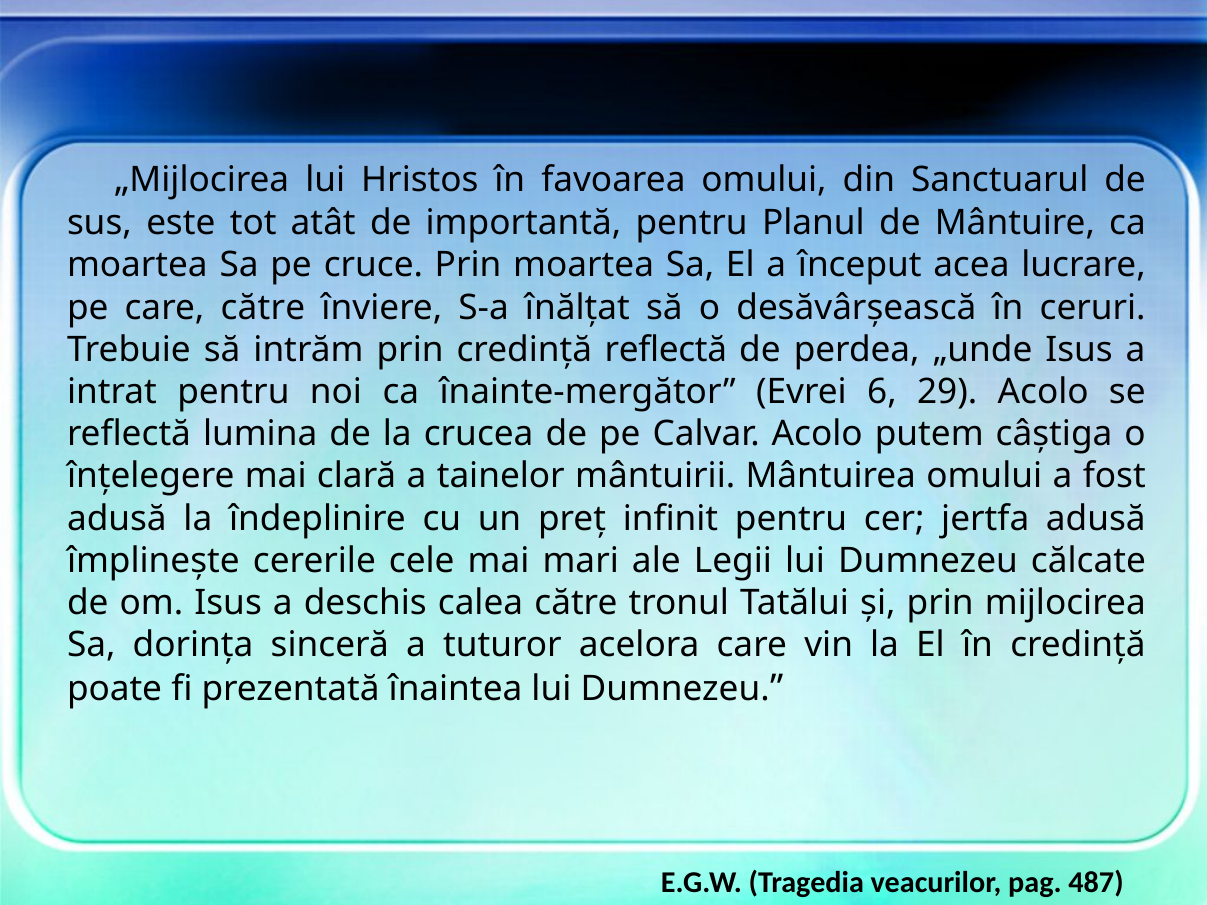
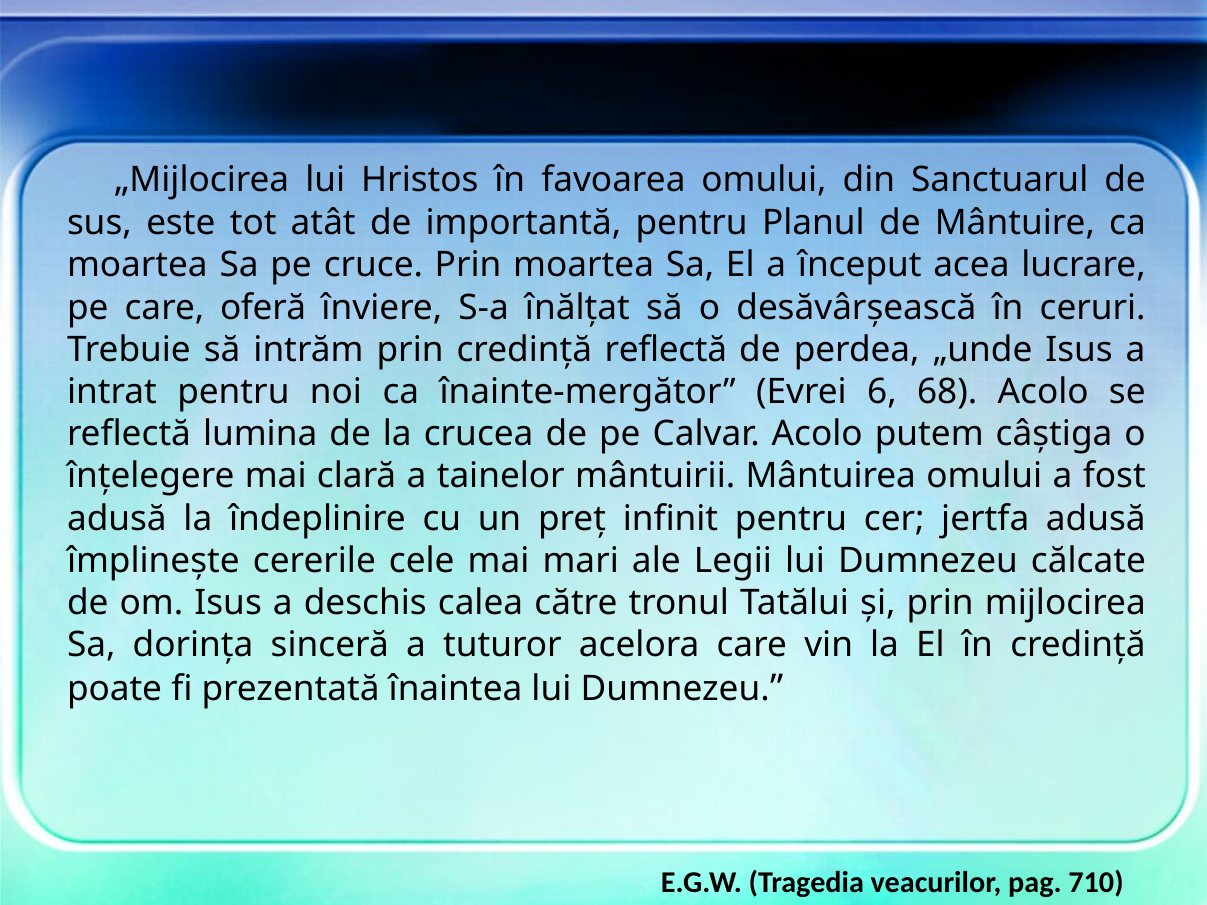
care către: către -> oferă
29: 29 -> 68
487: 487 -> 710
